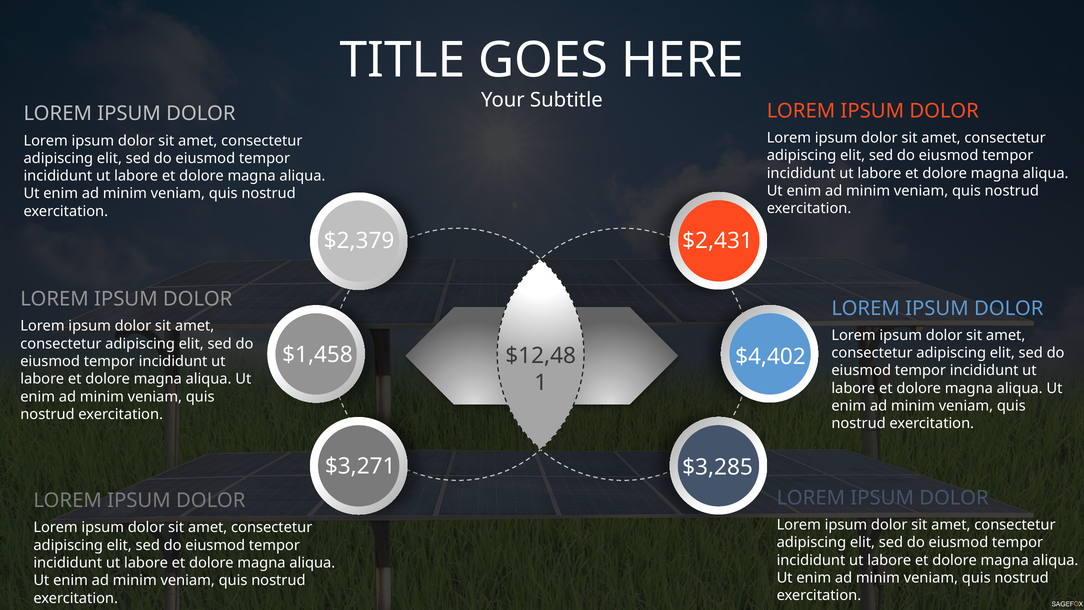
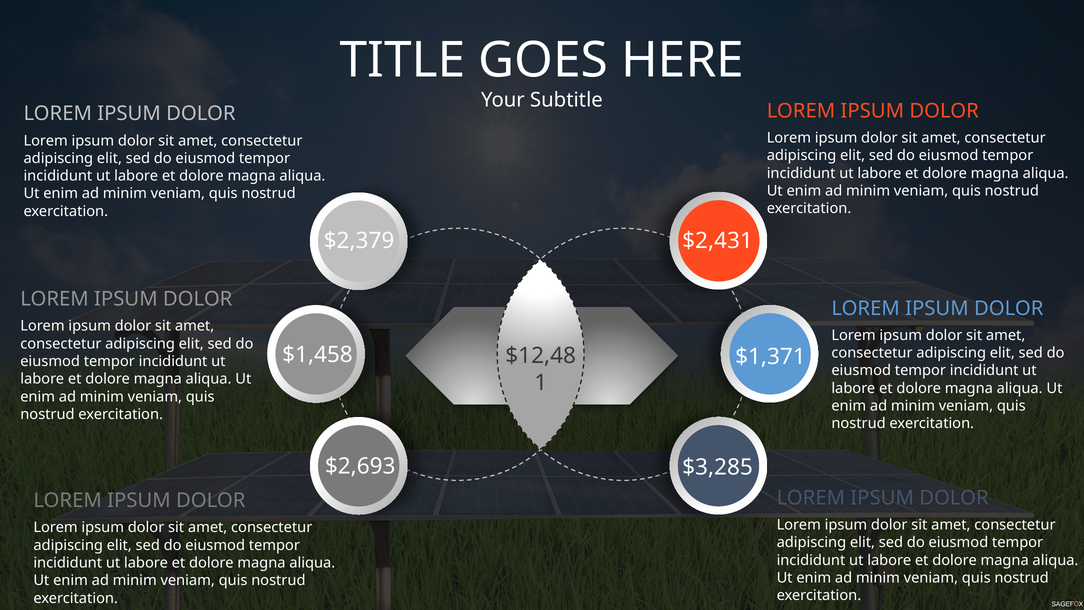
$4,402: $4,402 -> $1,371
$3,271: $3,271 -> $2,693
